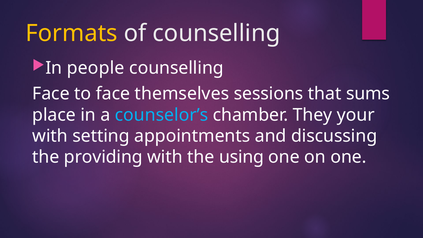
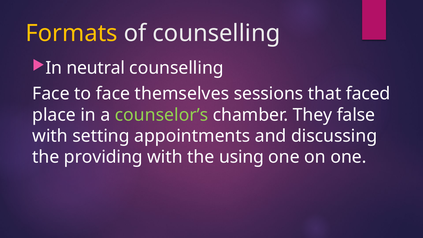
people: people -> neutral
sums: sums -> faced
counselor’s colour: light blue -> light green
your: your -> false
